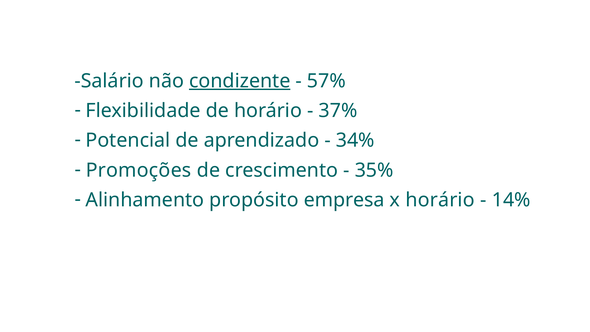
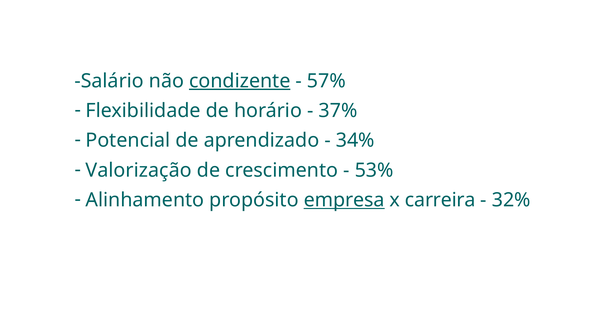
Promoções: Promoções -> Valorização
35%: 35% -> 53%
empresa underline: none -> present
x horário: horário -> carreira
14%: 14% -> 32%
